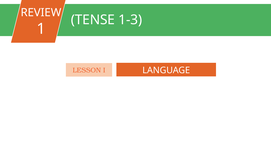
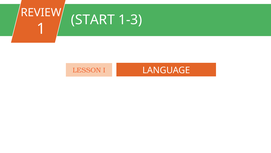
TENSE: TENSE -> START
